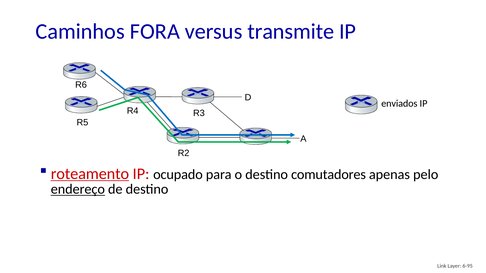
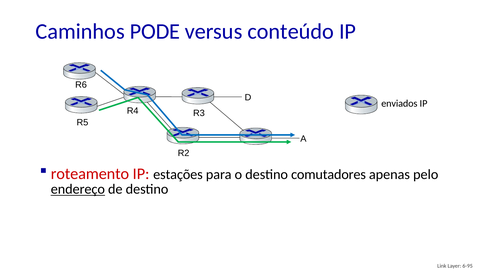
FORA: FORA -> PODE
transmite: transmite -> conteúdo
roteamento underline: present -> none
ocupado: ocupado -> estações
